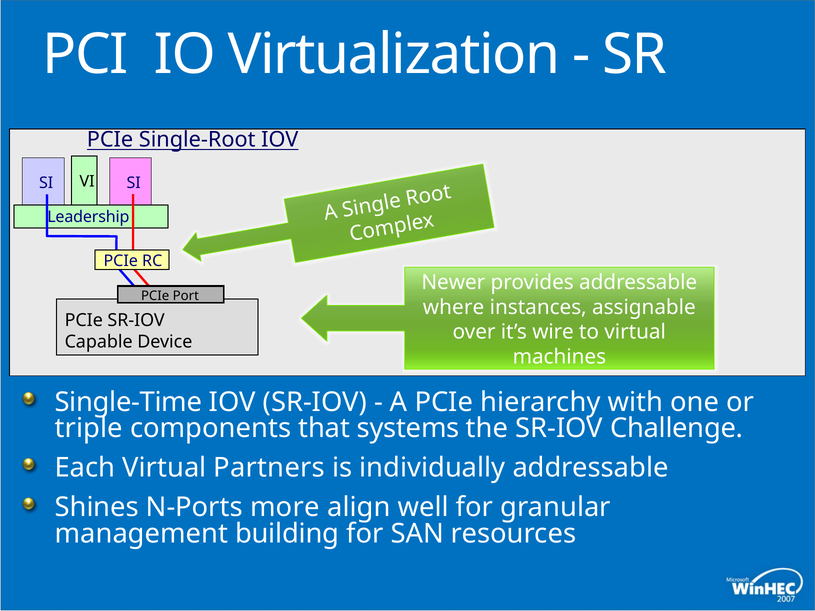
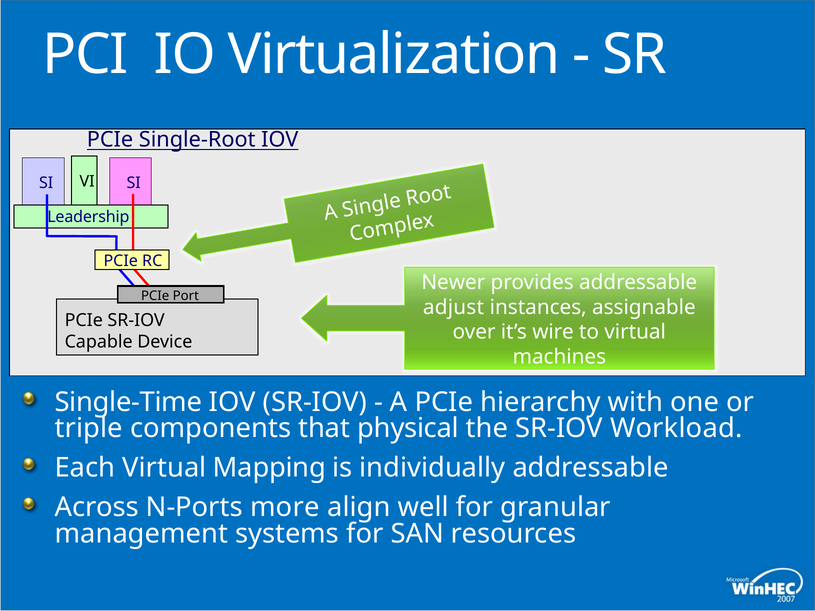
where: where -> adjust
systems: systems -> physical
Challenge: Challenge -> Workload
Partners: Partners -> Mapping
Shines: Shines -> Across
building: building -> systems
